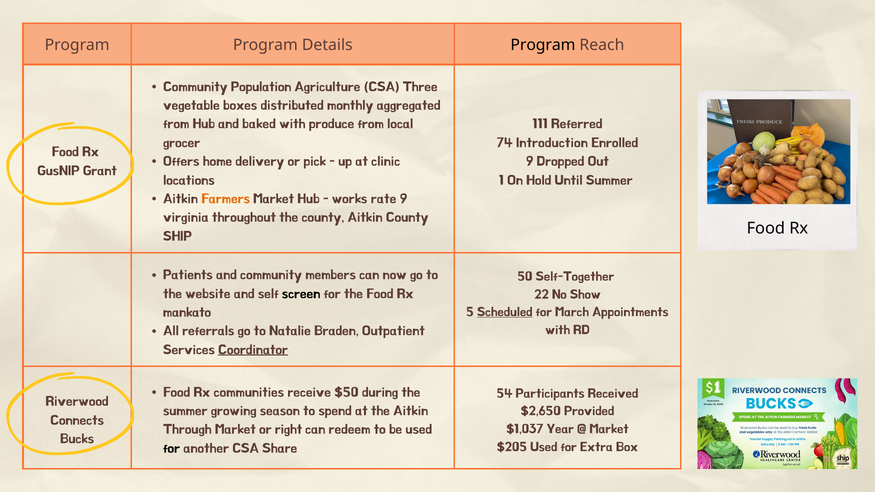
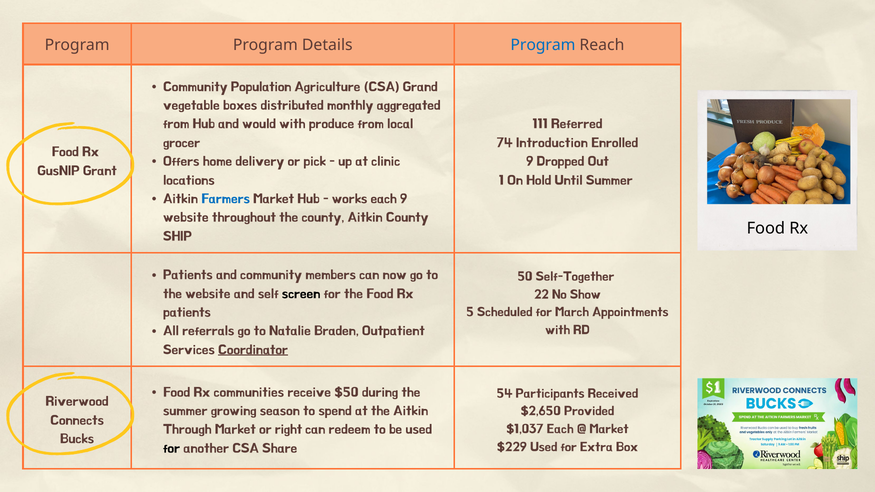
Program at (543, 45) colour: black -> blue
Three: Three -> Grand
baked: baked -> would
Farmers colour: orange -> blue
works rate: rate -> each
virginia at (186, 217): virginia -> website
mankato at (187, 312): mankato -> patients
Scheduled underline: present -> none
$1,037 Year: Year -> Each
$205: $205 -> $229
